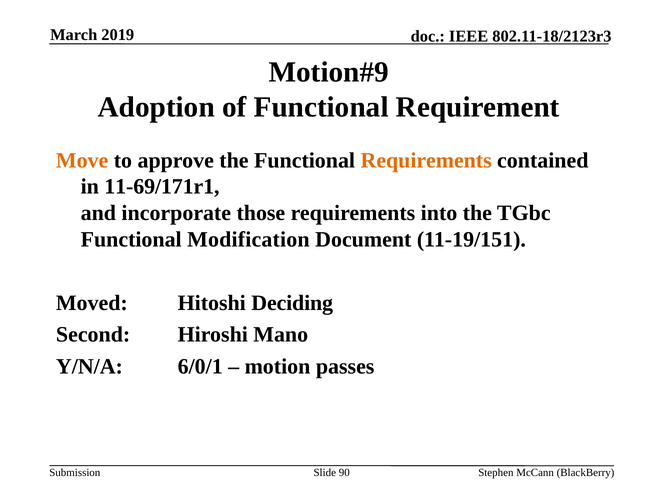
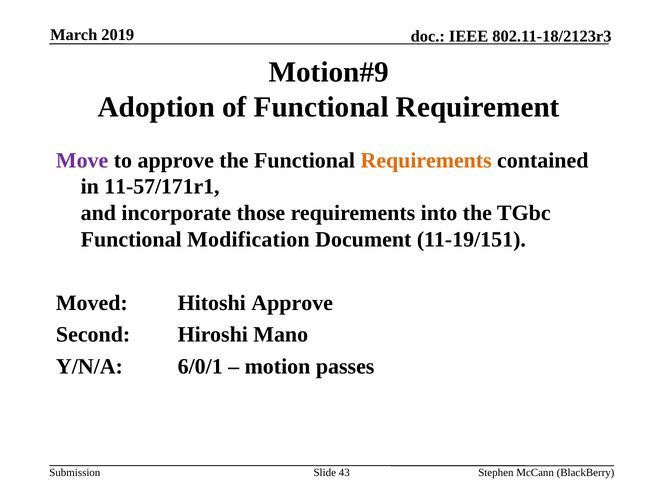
Move colour: orange -> purple
11-69/171r1: 11-69/171r1 -> 11-57/171r1
Hitoshi Deciding: Deciding -> Approve
90: 90 -> 43
